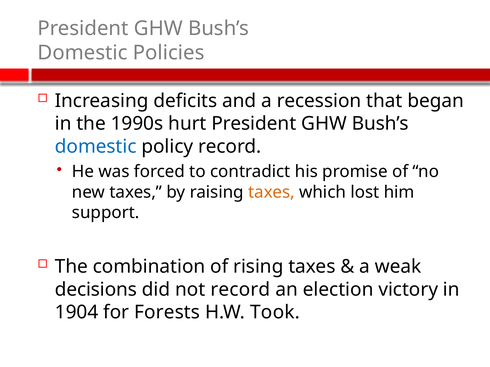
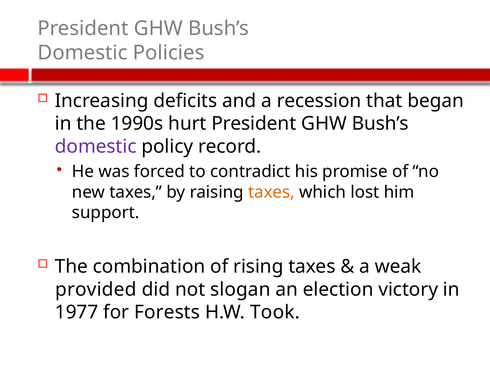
domestic at (96, 147) colour: blue -> purple
decisions: decisions -> provided
not record: record -> slogan
1904: 1904 -> 1977
